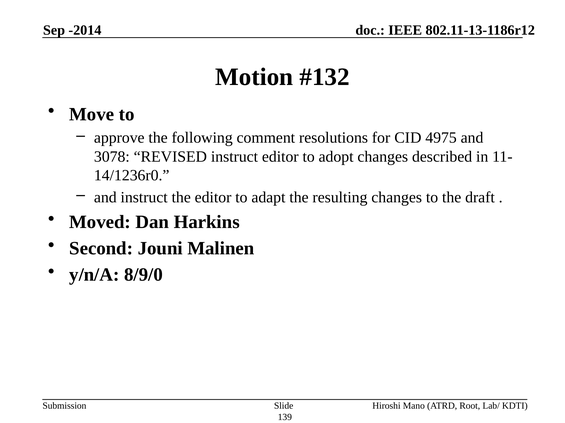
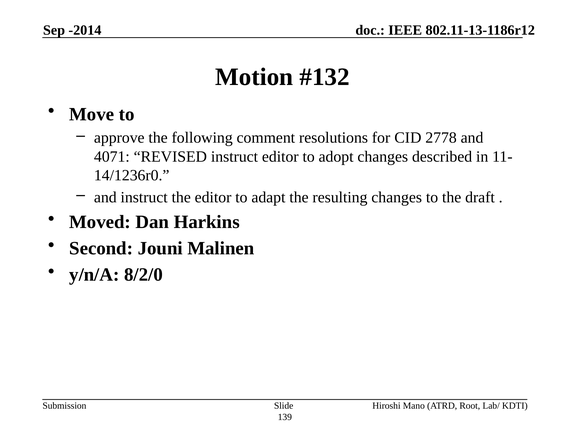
4975: 4975 -> 2778
3078: 3078 -> 4071
8/9/0: 8/9/0 -> 8/2/0
